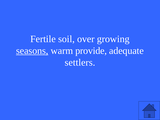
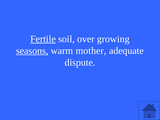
Fertile underline: none -> present
provide: provide -> mother
settlers: settlers -> dispute
